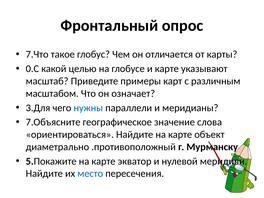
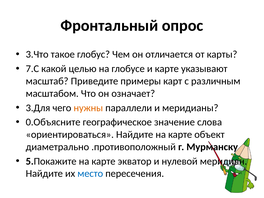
7.Что: 7.Что -> 3.Что
0.С: 0.С -> 7.С
нужны colour: blue -> orange
7.Объясните: 7.Объясните -> 0.Объясните
